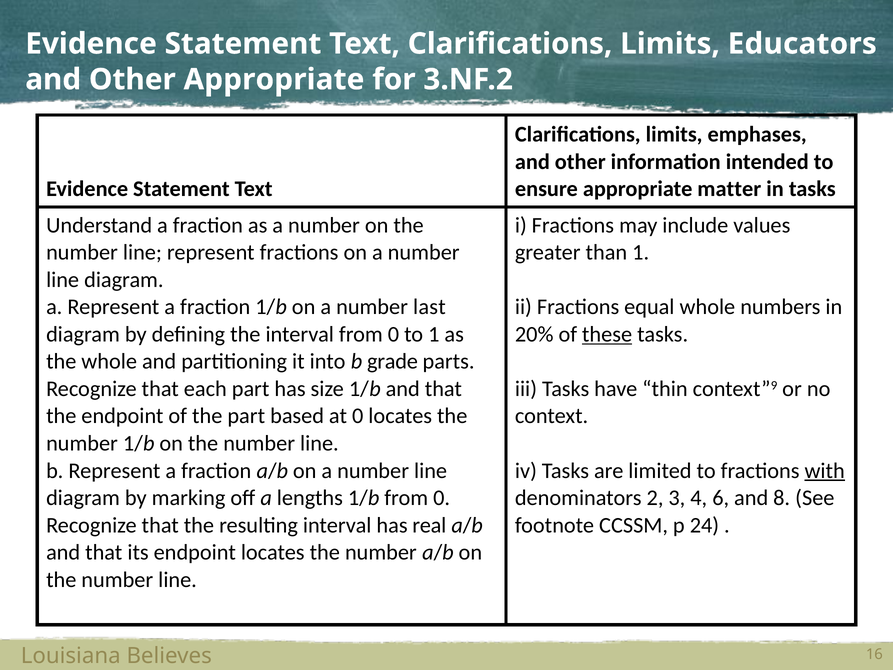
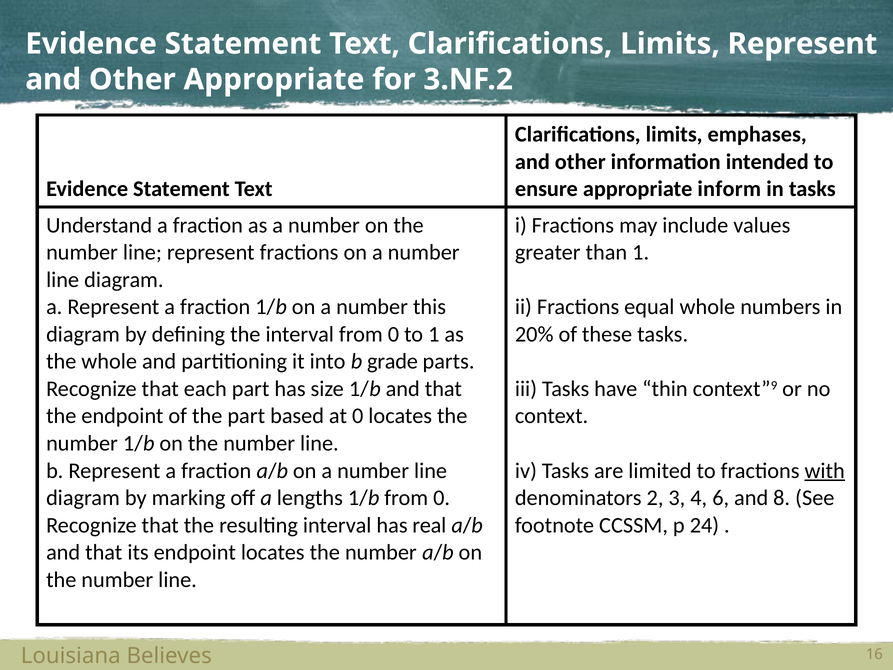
Limits Educators: Educators -> Represent
matter: matter -> inform
last: last -> this
these underline: present -> none
